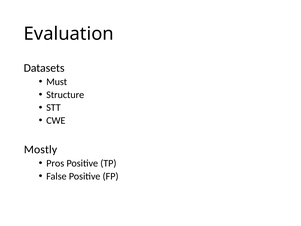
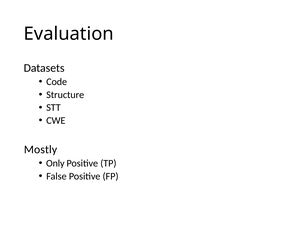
Must: Must -> Code
Pros: Pros -> Only
